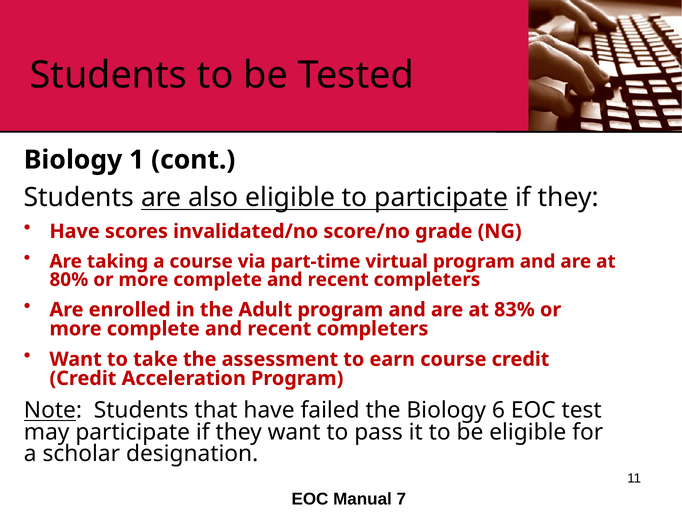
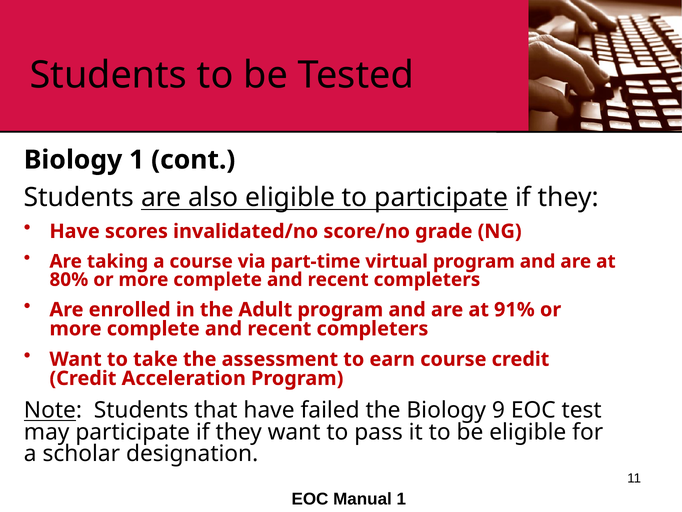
83%: 83% -> 91%
6: 6 -> 9
Manual 7: 7 -> 1
